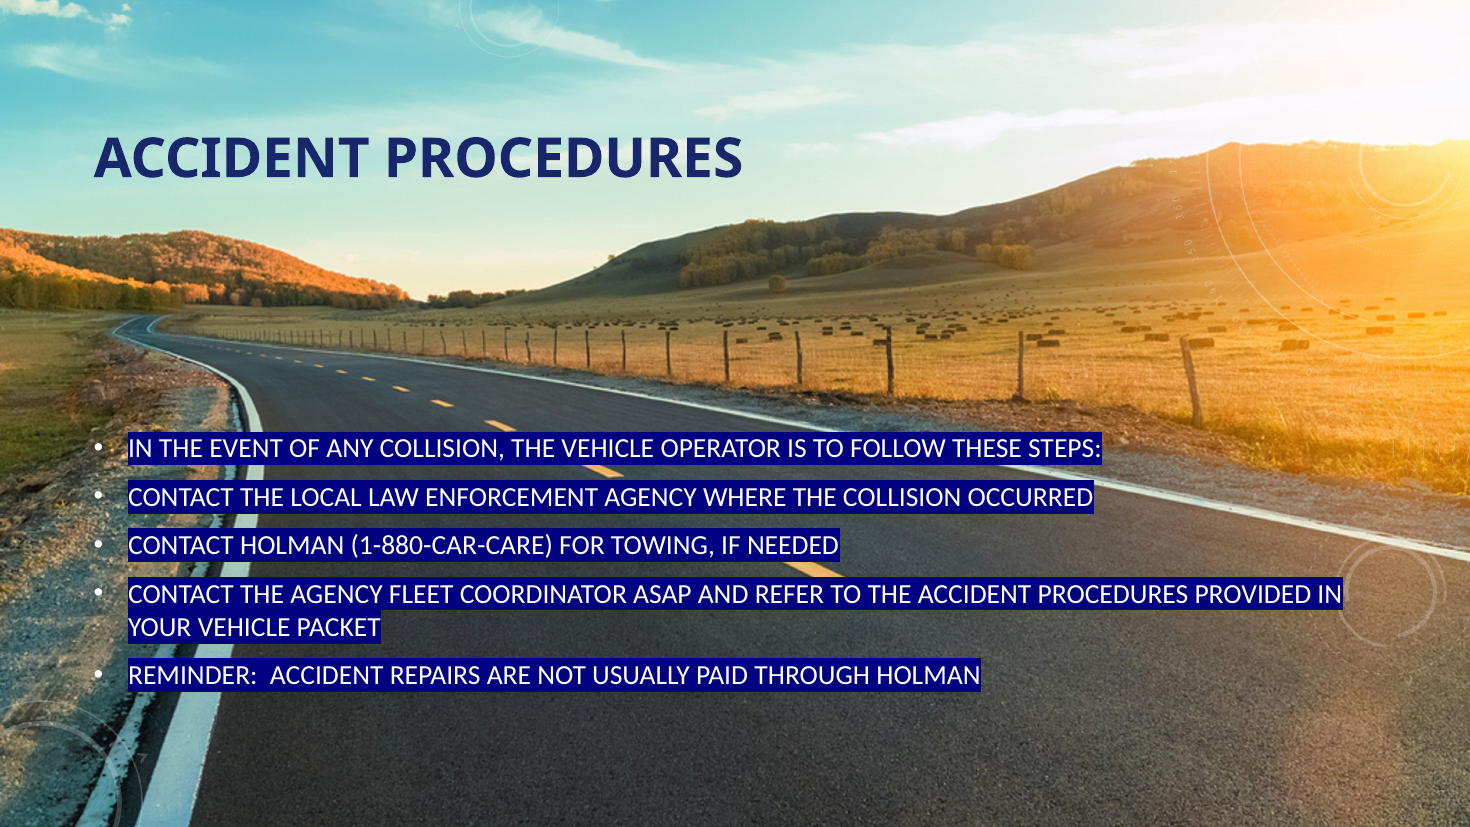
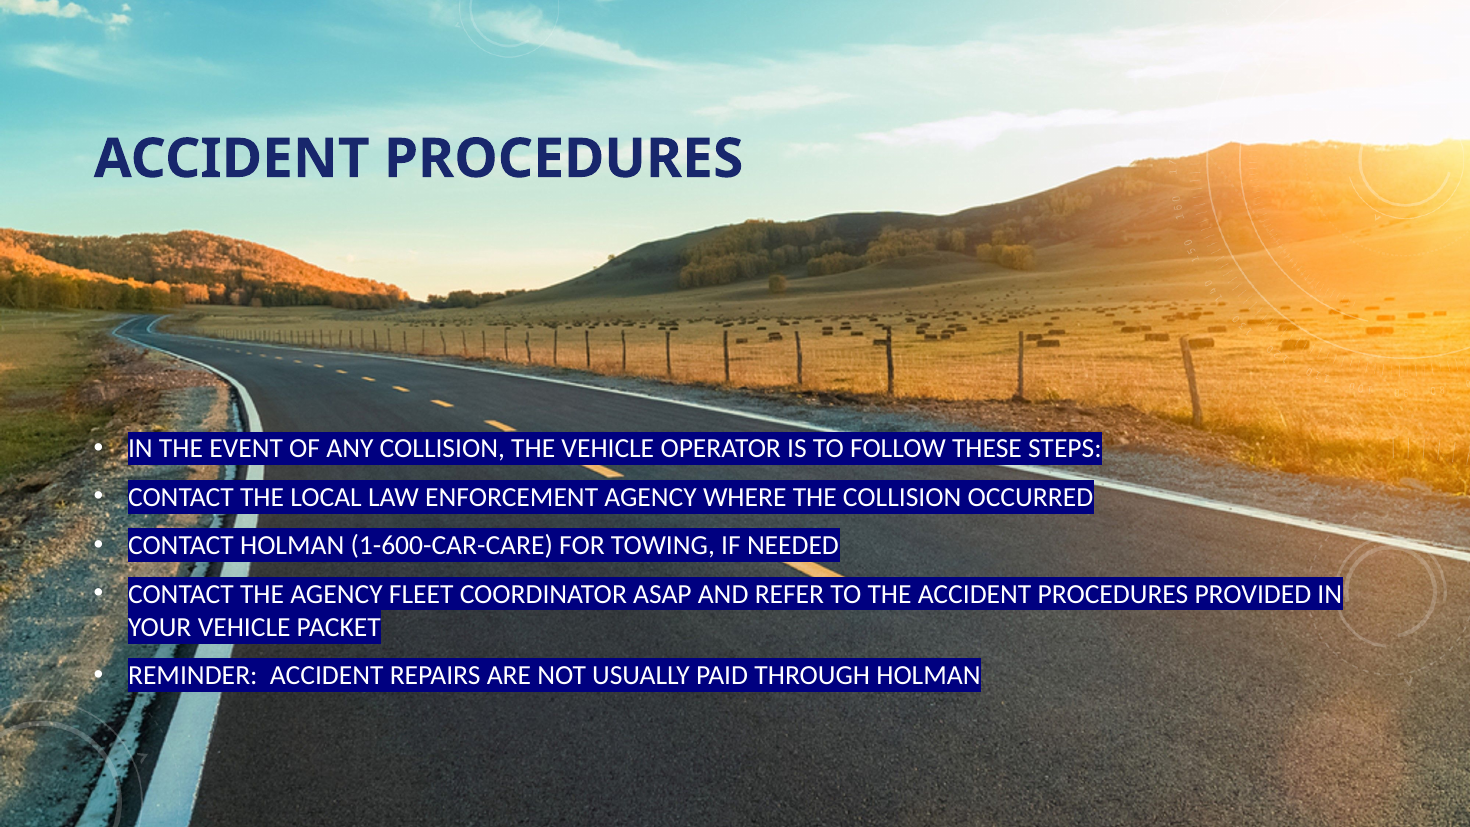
1-880-CAR-CARE: 1-880-CAR-CARE -> 1-600-CAR-CARE
